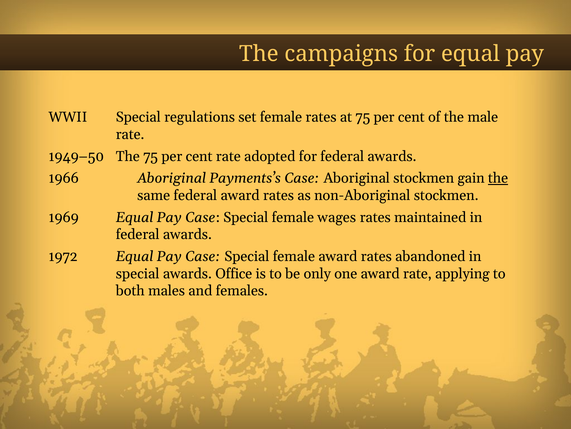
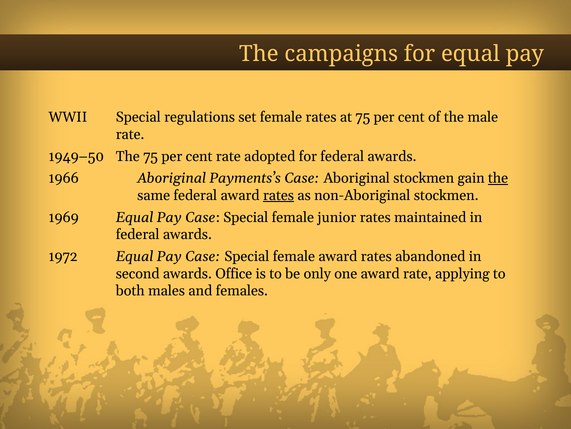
rates at (278, 195) underline: none -> present
wages: wages -> junior
special at (138, 273): special -> second
